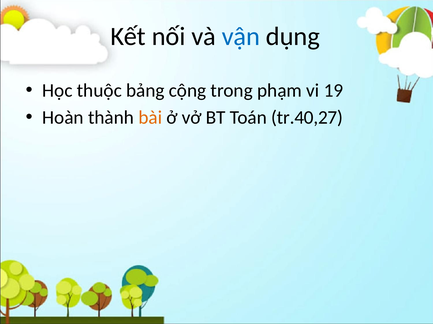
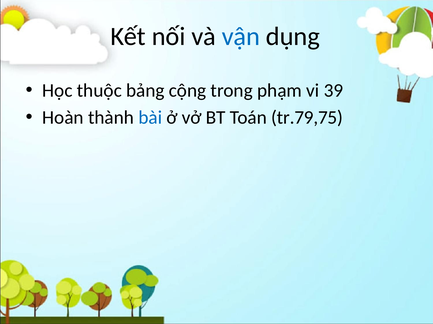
19: 19 -> 39
bài colour: orange -> blue
tr.40,27: tr.40,27 -> tr.79,75
